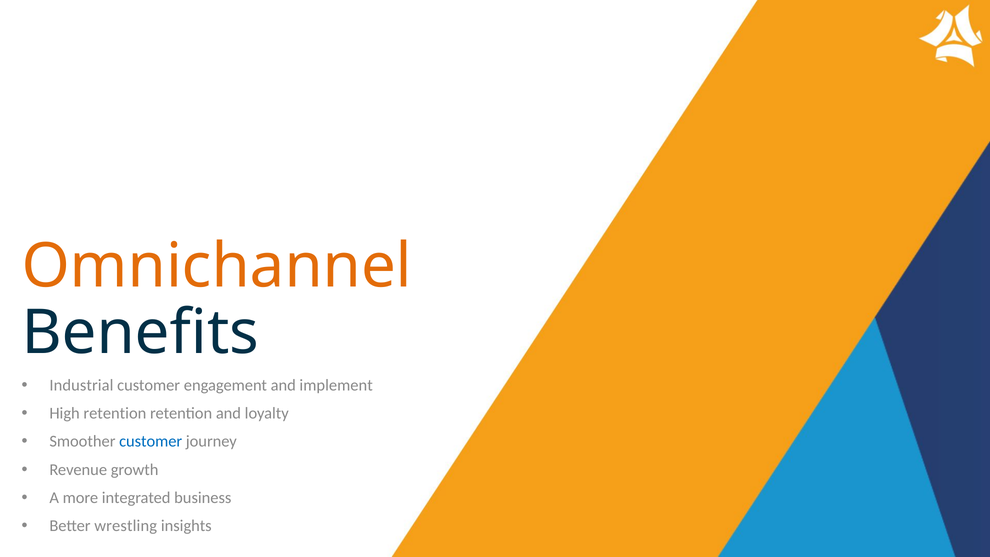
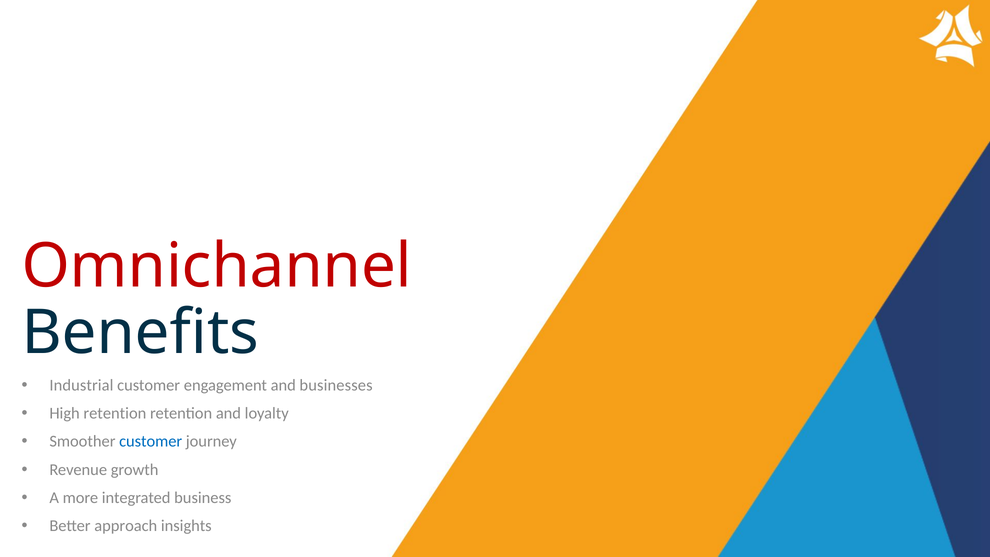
Omnichannel colour: orange -> red
implement: implement -> businesses
wrestling: wrestling -> approach
